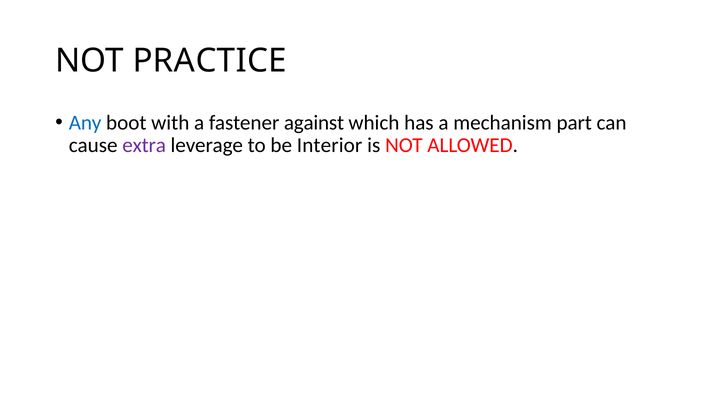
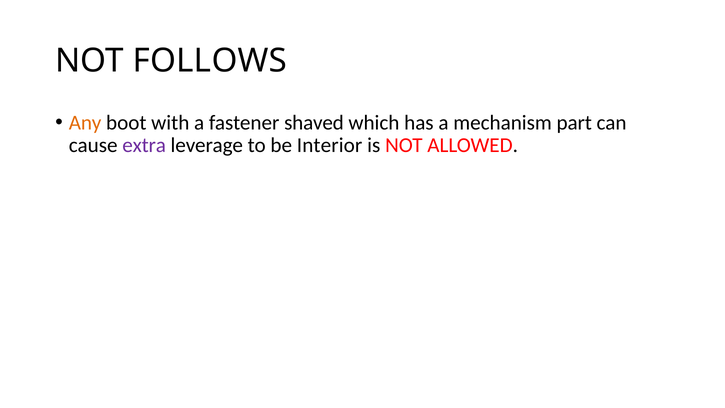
PRACTICE: PRACTICE -> FOLLOWS
Any colour: blue -> orange
against: against -> shaved
